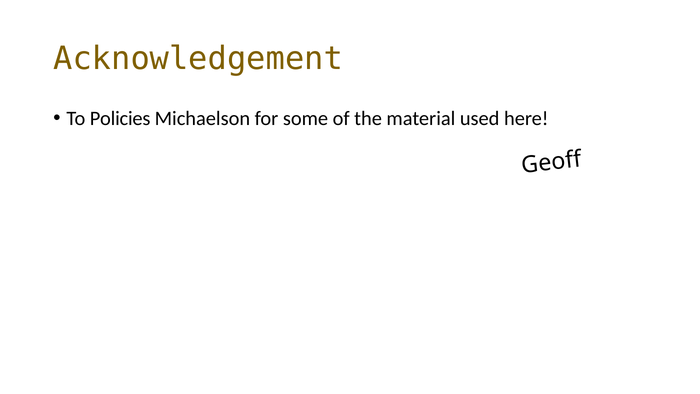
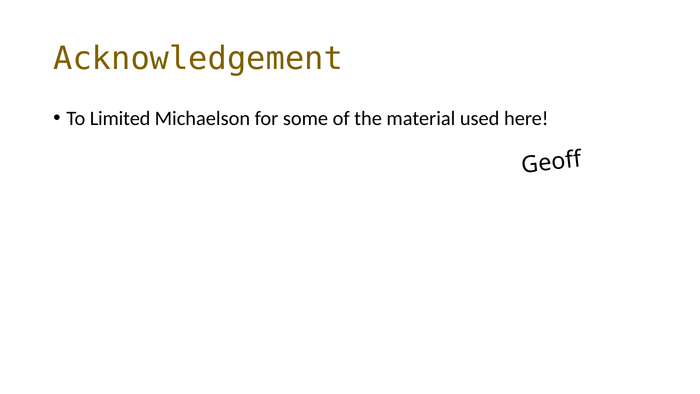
Policies: Policies -> Limited
